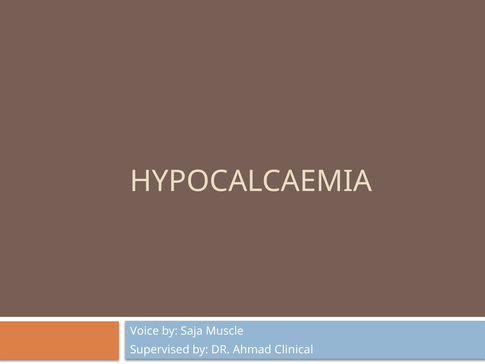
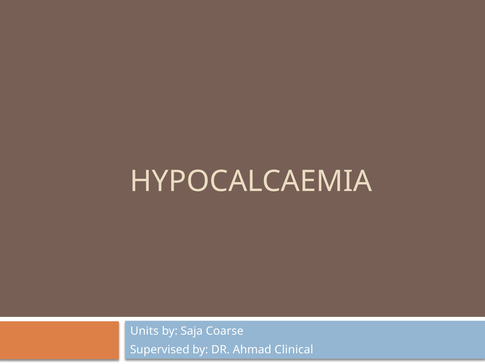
Voice: Voice -> Units
Muscle: Muscle -> Coarse
